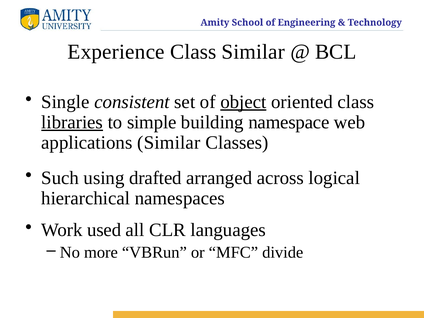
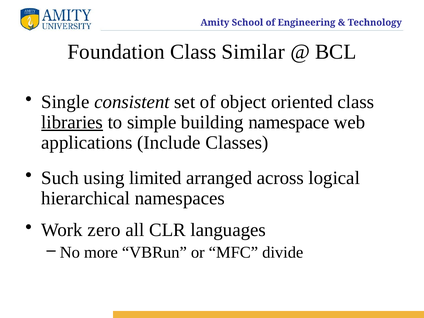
Experience: Experience -> Foundation
object underline: present -> none
applications Similar: Similar -> Include
drafted: drafted -> limited
used: used -> zero
